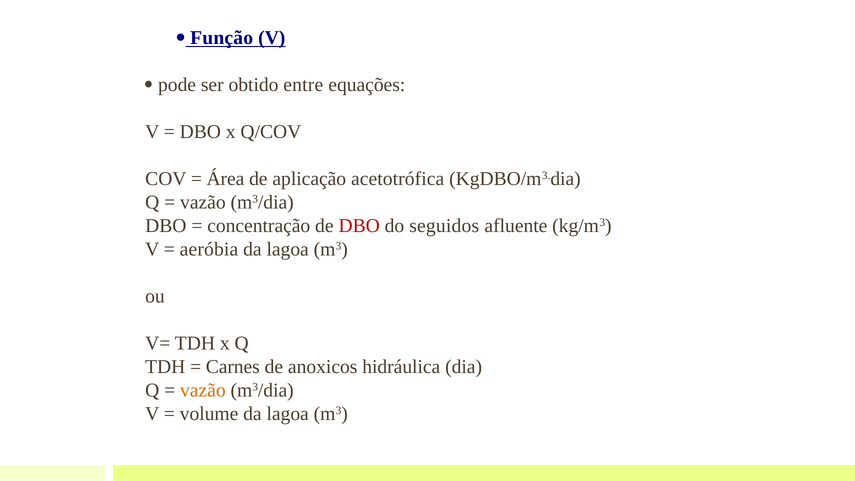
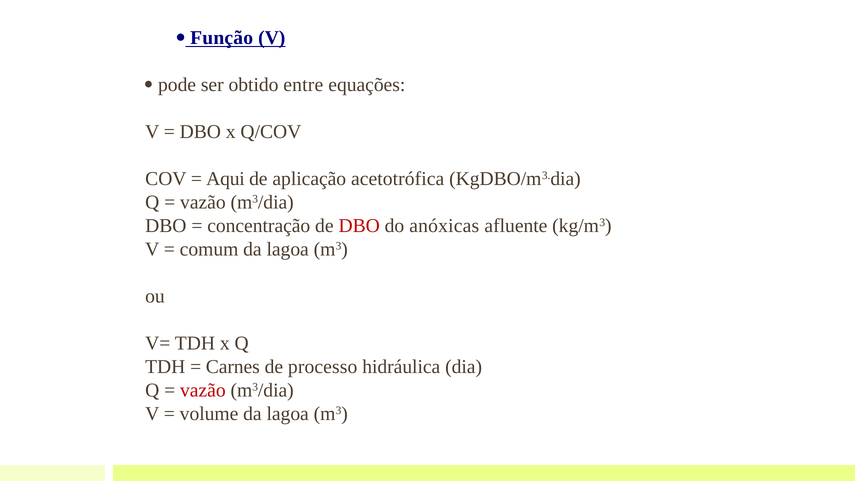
Área: Área -> Aqui
seguidos: seguidos -> anóxicas
aeróbia: aeróbia -> comum
anoxicos: anoxicos -> processo
vazão at (203, 390) colour: orange -> red
